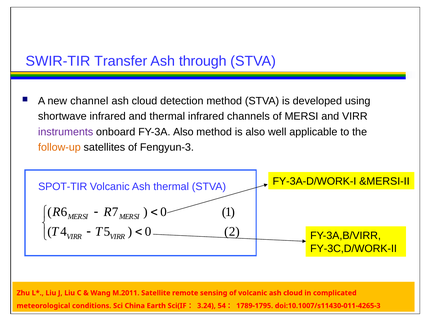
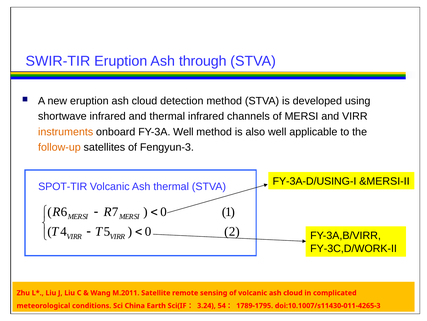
SWIR-TIR Transfer: Transfer -> Eruption
new channel: channel -> eruption
instruments colour: purple -> orange
FY-3A Also: Also -> Well
FY-3A-D/WORK-I: FY-3A-D/WORK-I -> FY-3A-D/USING-I
